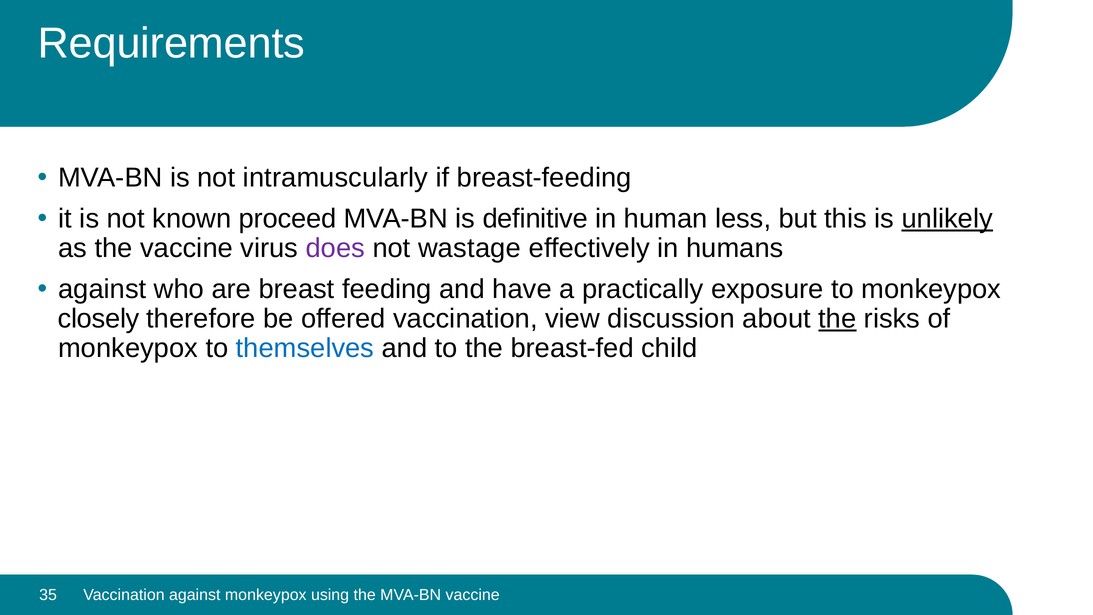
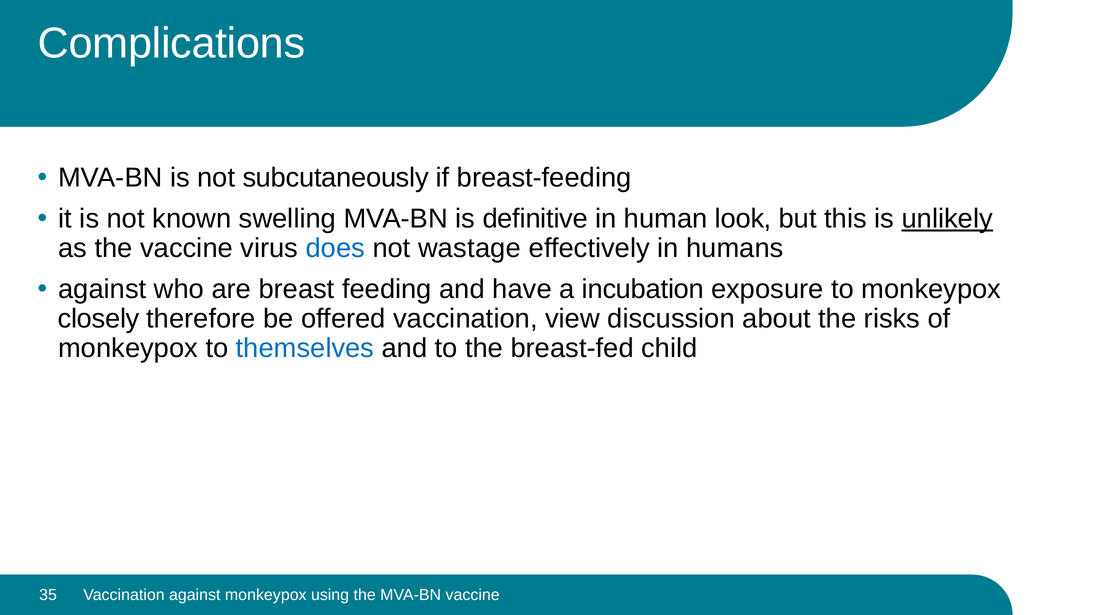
Requirements: Requirements -> Complications
intramuscularly: intramuscularly -> subcutaneously
proceed: proceed -> swelling
less: less -> look
does colour: purple -> blue
practically: practically -> incubation
the at (837, 319) underline: present -> none
